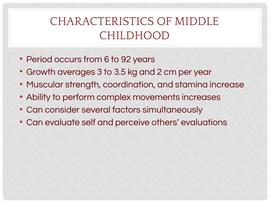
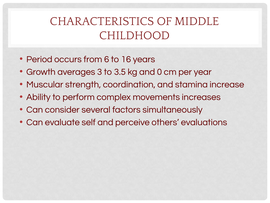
92: 92 -> 16
2: 2 -> 0
